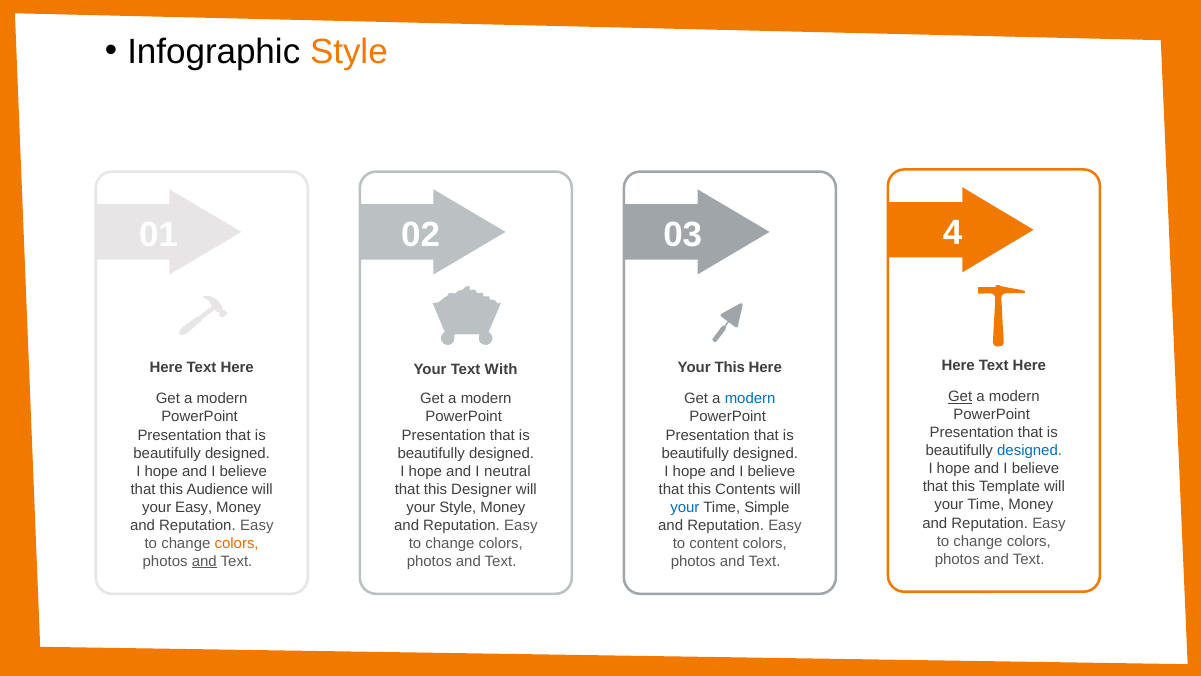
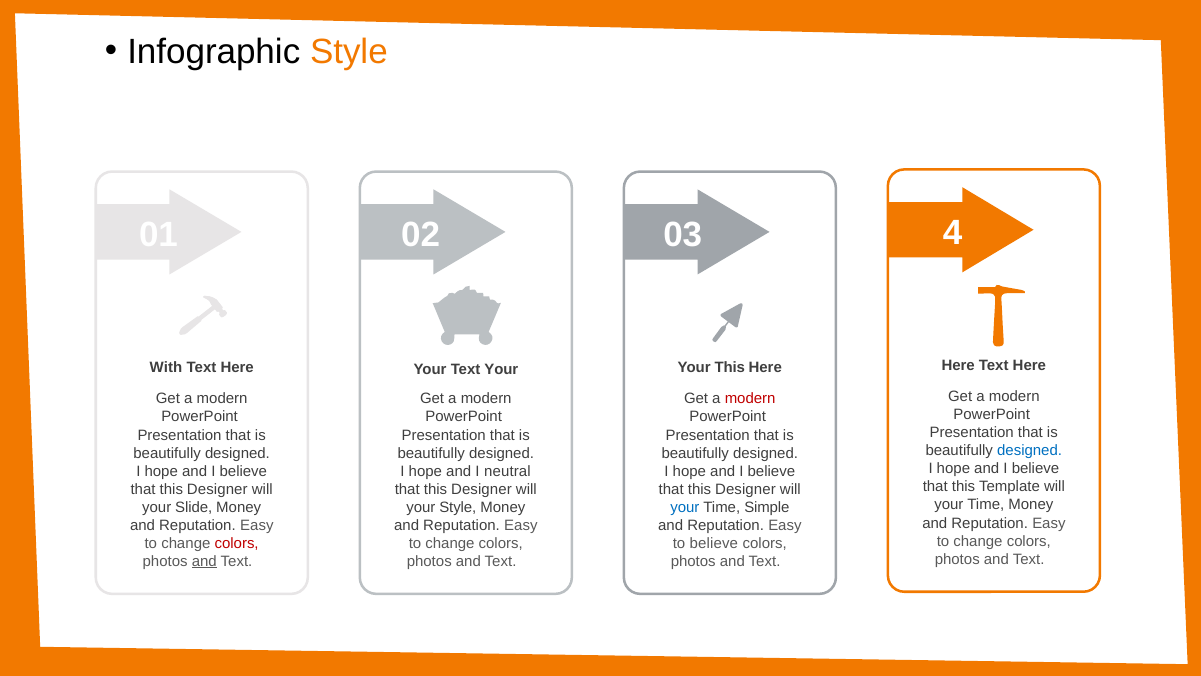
Here at (166, 368): Here -> With
Text With: With -> Your
Get at (960, 397) underline: present -> none
modern at (750, 399) colour: blue -> red
Audience at (217, 489): Audience -> Designer
Contents at (745, 489): Contents -> Designer
your Easy: Easy -> Slide
colors at (237, 543) colour: orange -> red
to content: content -> believe
